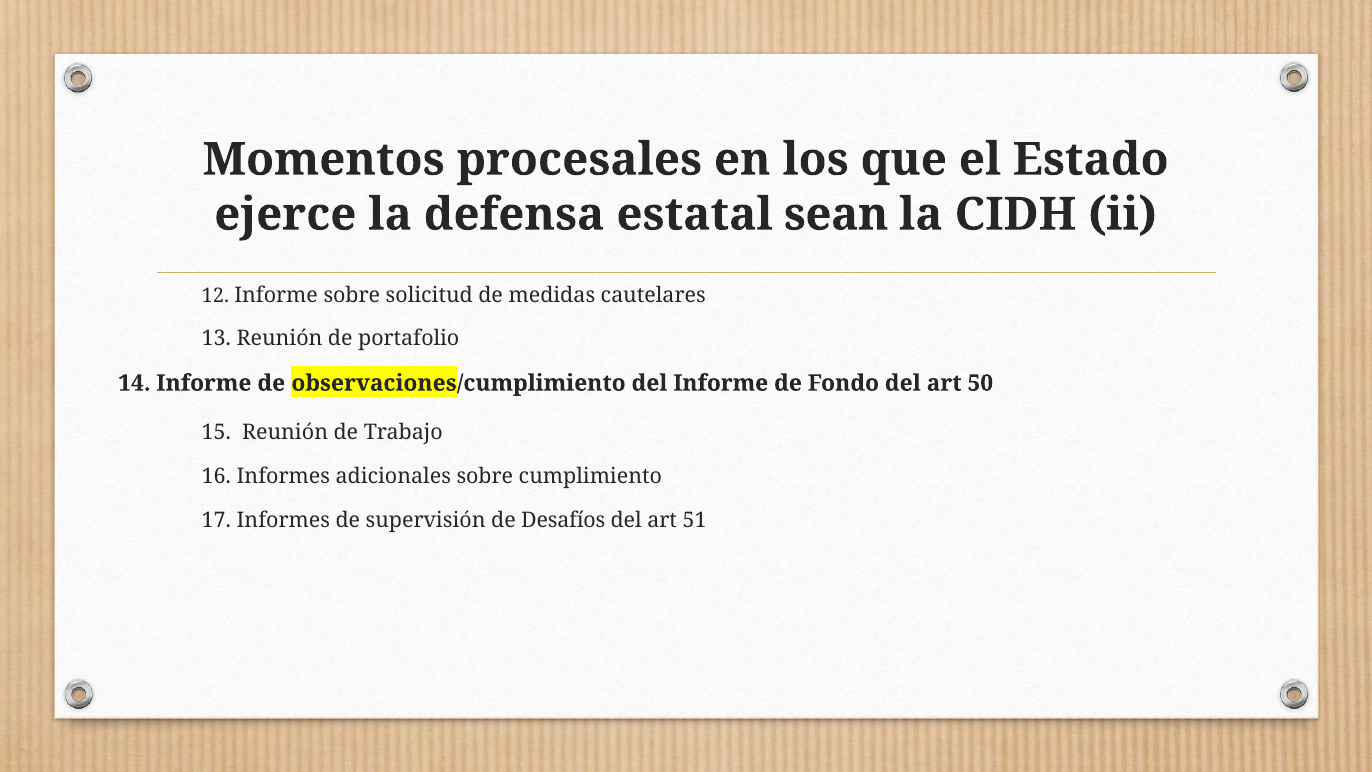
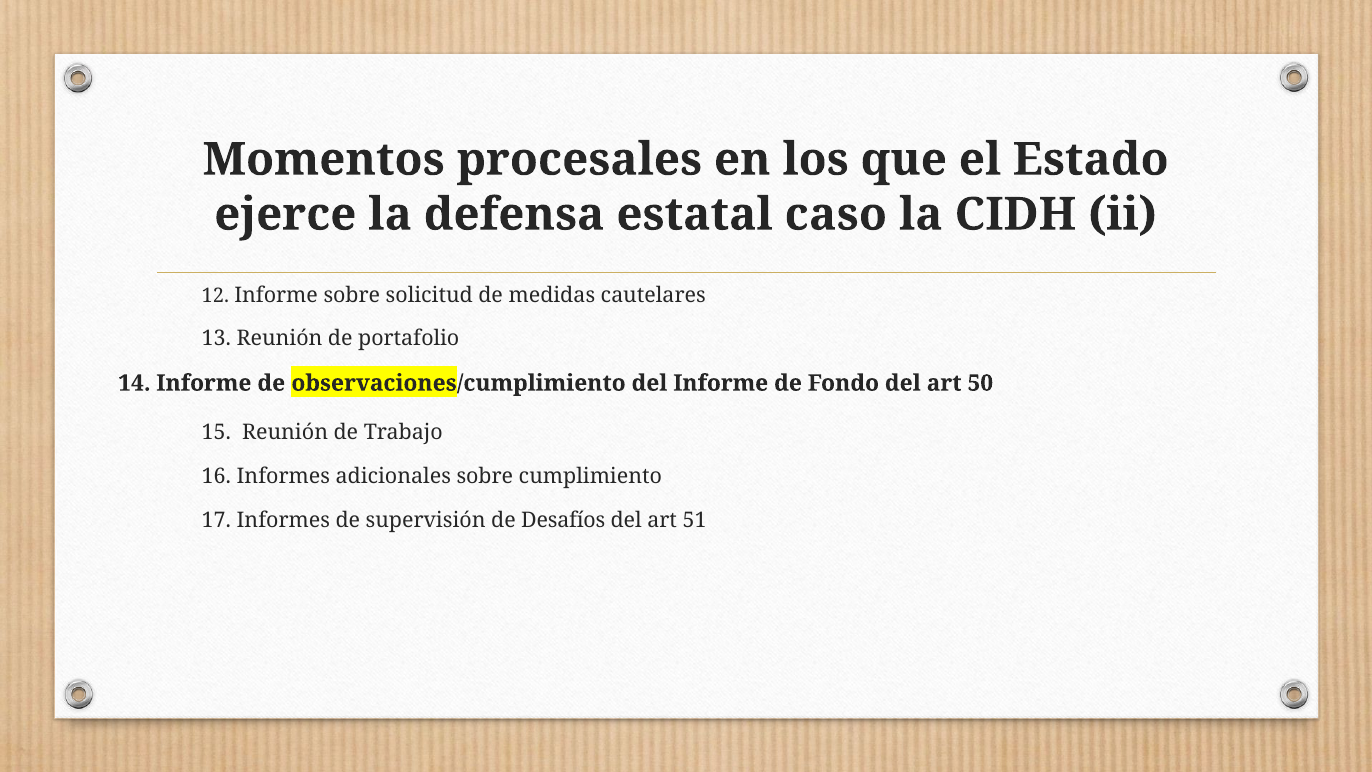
sean: sean -> caso
